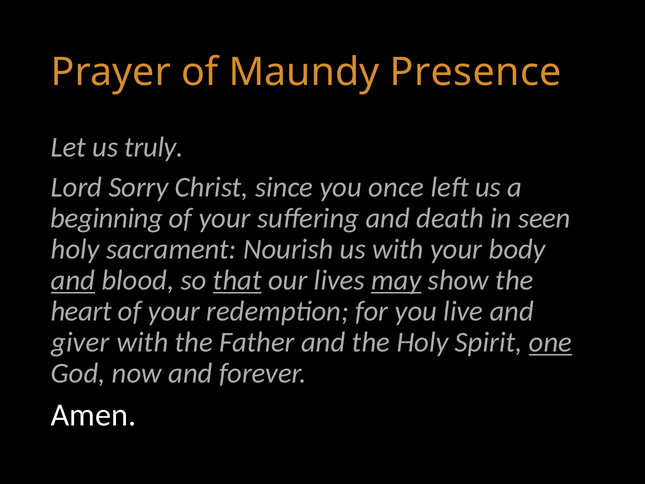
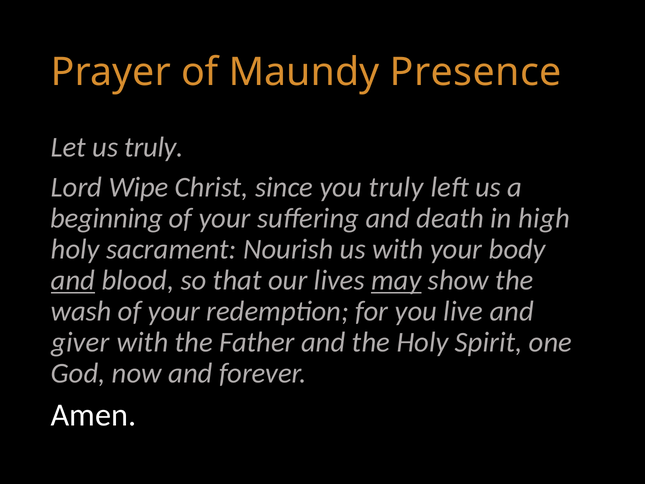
Sorry: Sorry -> Wipe
you once: once -> truly
seen: seen -> high
that underline: present -> none
heart: heart -> wash
one underline: present -> none
